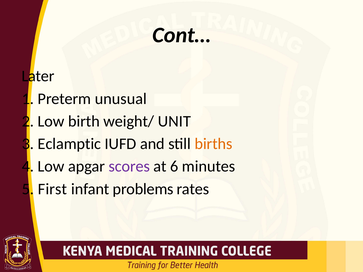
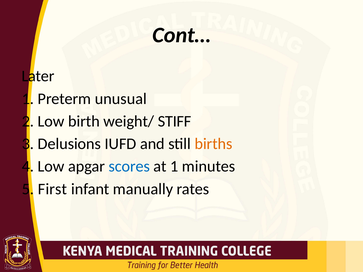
UNIT: UNIT -> STIFF
Eclamptic: Eclamptic -> Delusions
scores colour: purple -> blue
at 6: 6 -> 1
problems: problems -> manually
